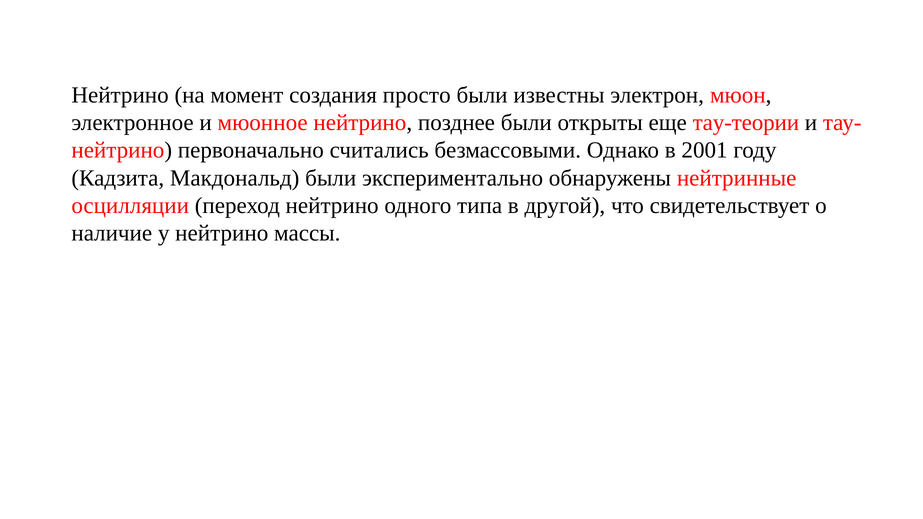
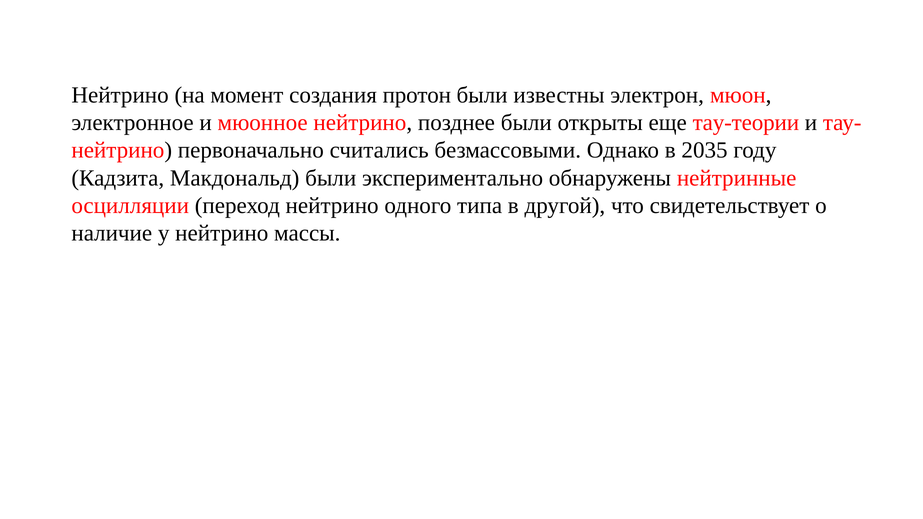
просто: просто -> протон
2001: 2001 -> 2035
